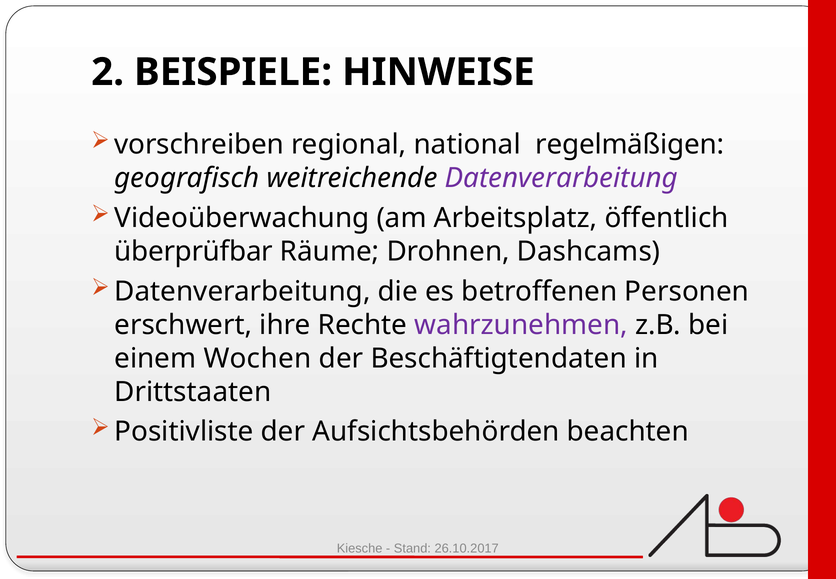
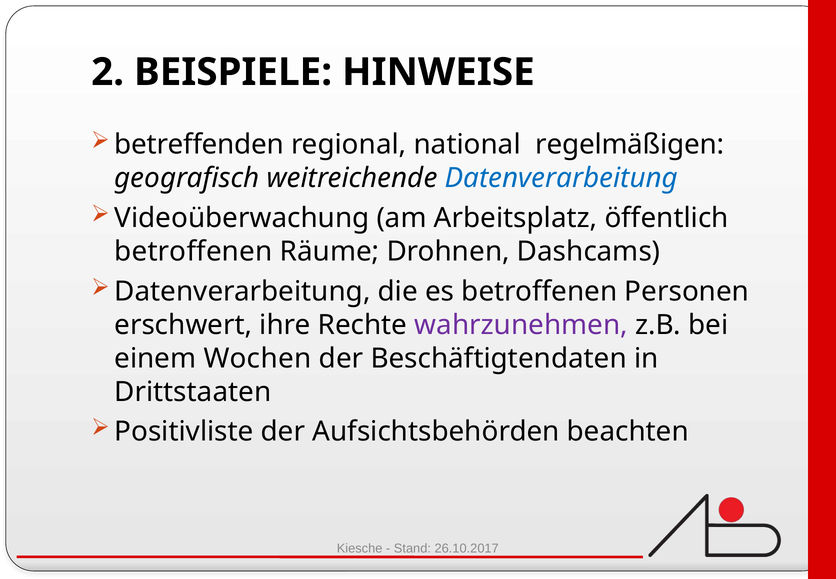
vorschreiben: vorschreiben -> betreffenden
Datenverarbeitung at (561, 178) colour: purple -> blue
überprüfbar at (194, 251): überprüfbar -> betroffenen
